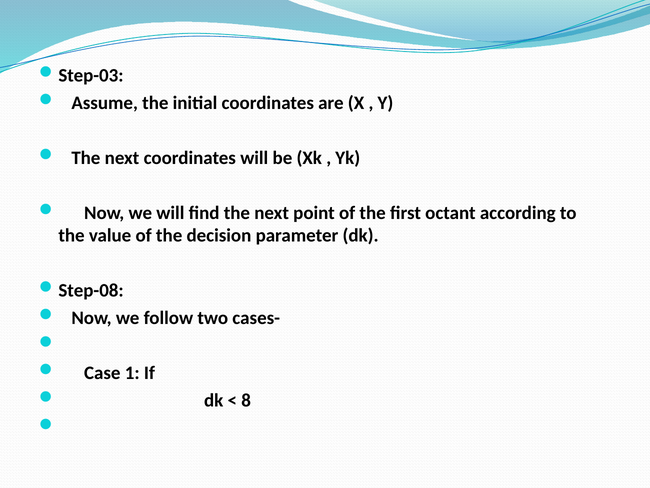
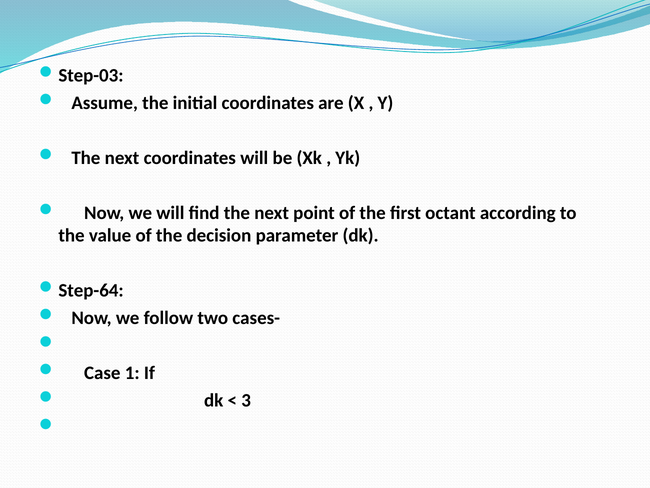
Step-08: Step-08 -> Step-64
8: 8 -> 3
